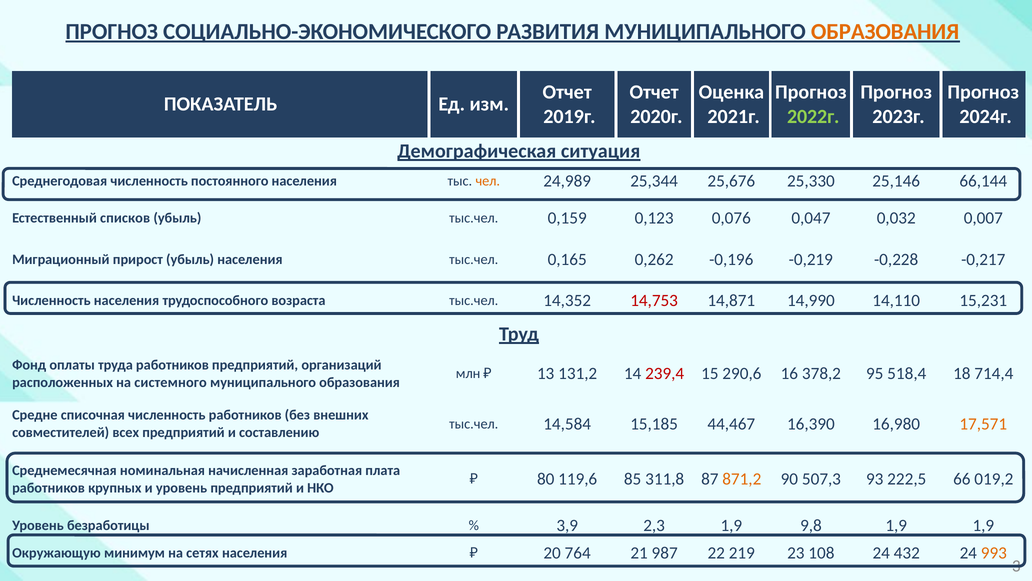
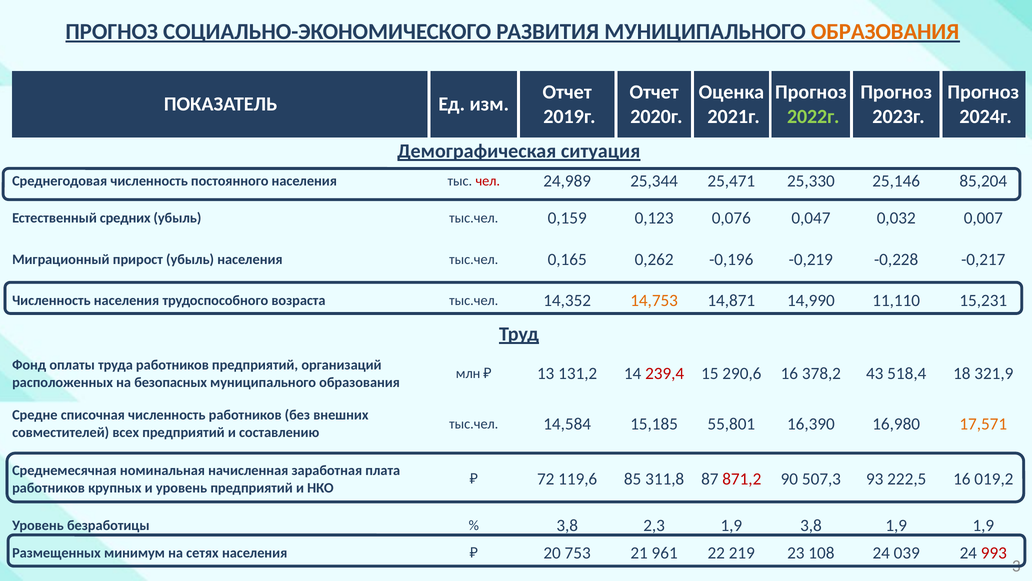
чел colour: orange -> red
25,676: 25,676 -> 25,471
66,144: 66,144 -> 85,204
списков: списков -> средних
14,753 colour: red -> orange
14,110: 14,110 -> 11,110
95: 95 -> 43
714,4: 714,4 -> 321,9
системного: системного -> безопасных
44,467: 44,467 -> 55,801
80: 80 -> 72
871,2 colour: orange -> red
222,5 66: 66 -> 16
3,9 at (567, 525): 3,9 -> 3,8
1,9 9,8: 9,8 -> 3,8
Окружающую: Окружающую -> Размещенных
764: 764 -> 753
987: 987 -> 961
432: 432 -> 039
993 colour: orange -> red
